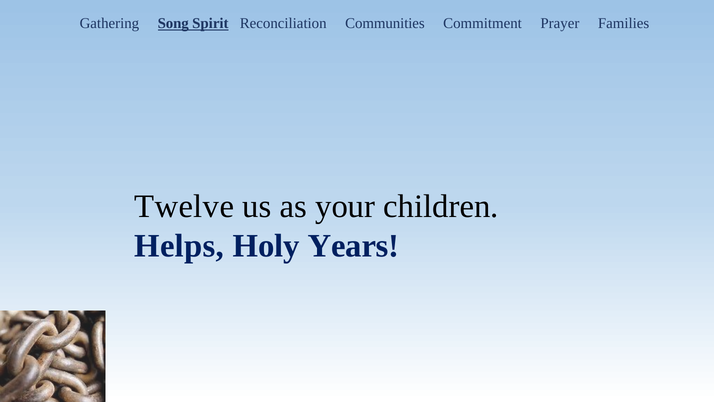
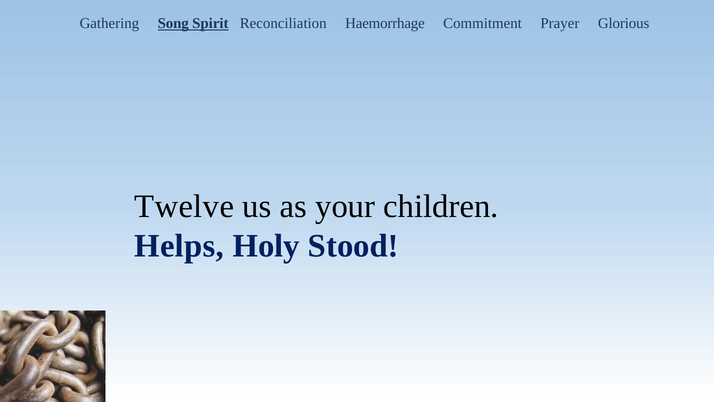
Communities: Communities -> Haemorrhage
Families: Families -> Glorious
Years: Years -> Stood
